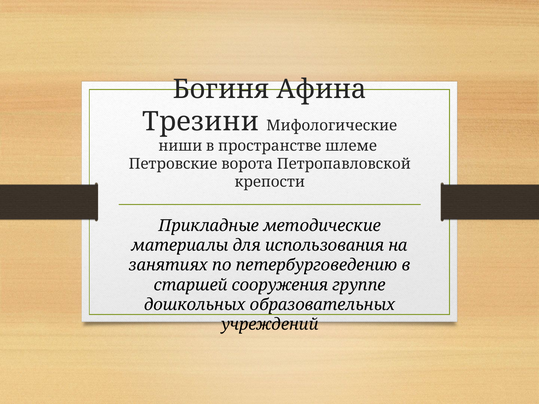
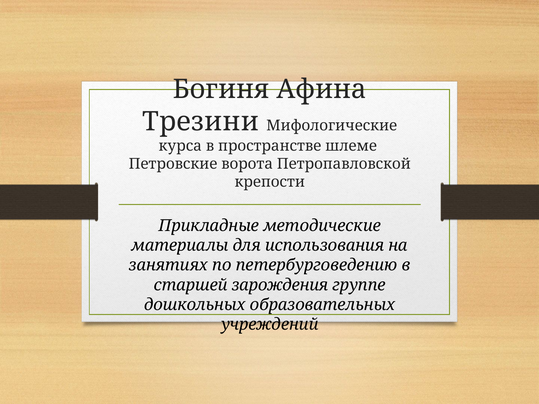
ниши: ниши -> курса
сооружения: сооружения -> зарождения
